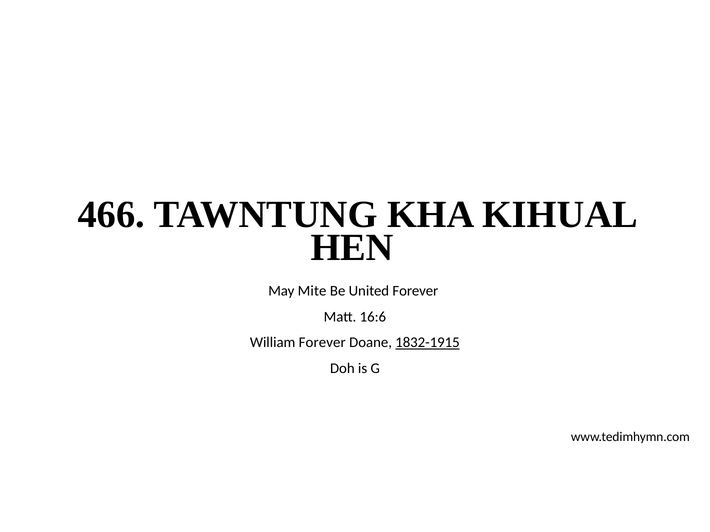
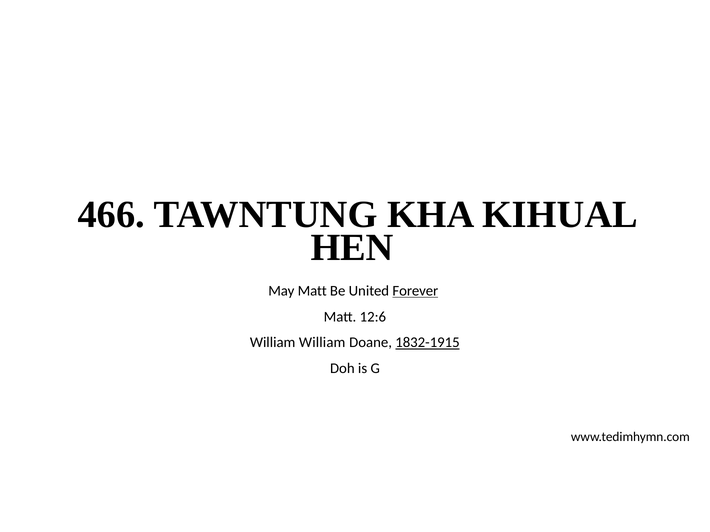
May Mite: Mite -> Matt
Forever at (415, 291) underline: none -> present
16:6: 16:6 -> 12:6
William Forever: Forever -> William
